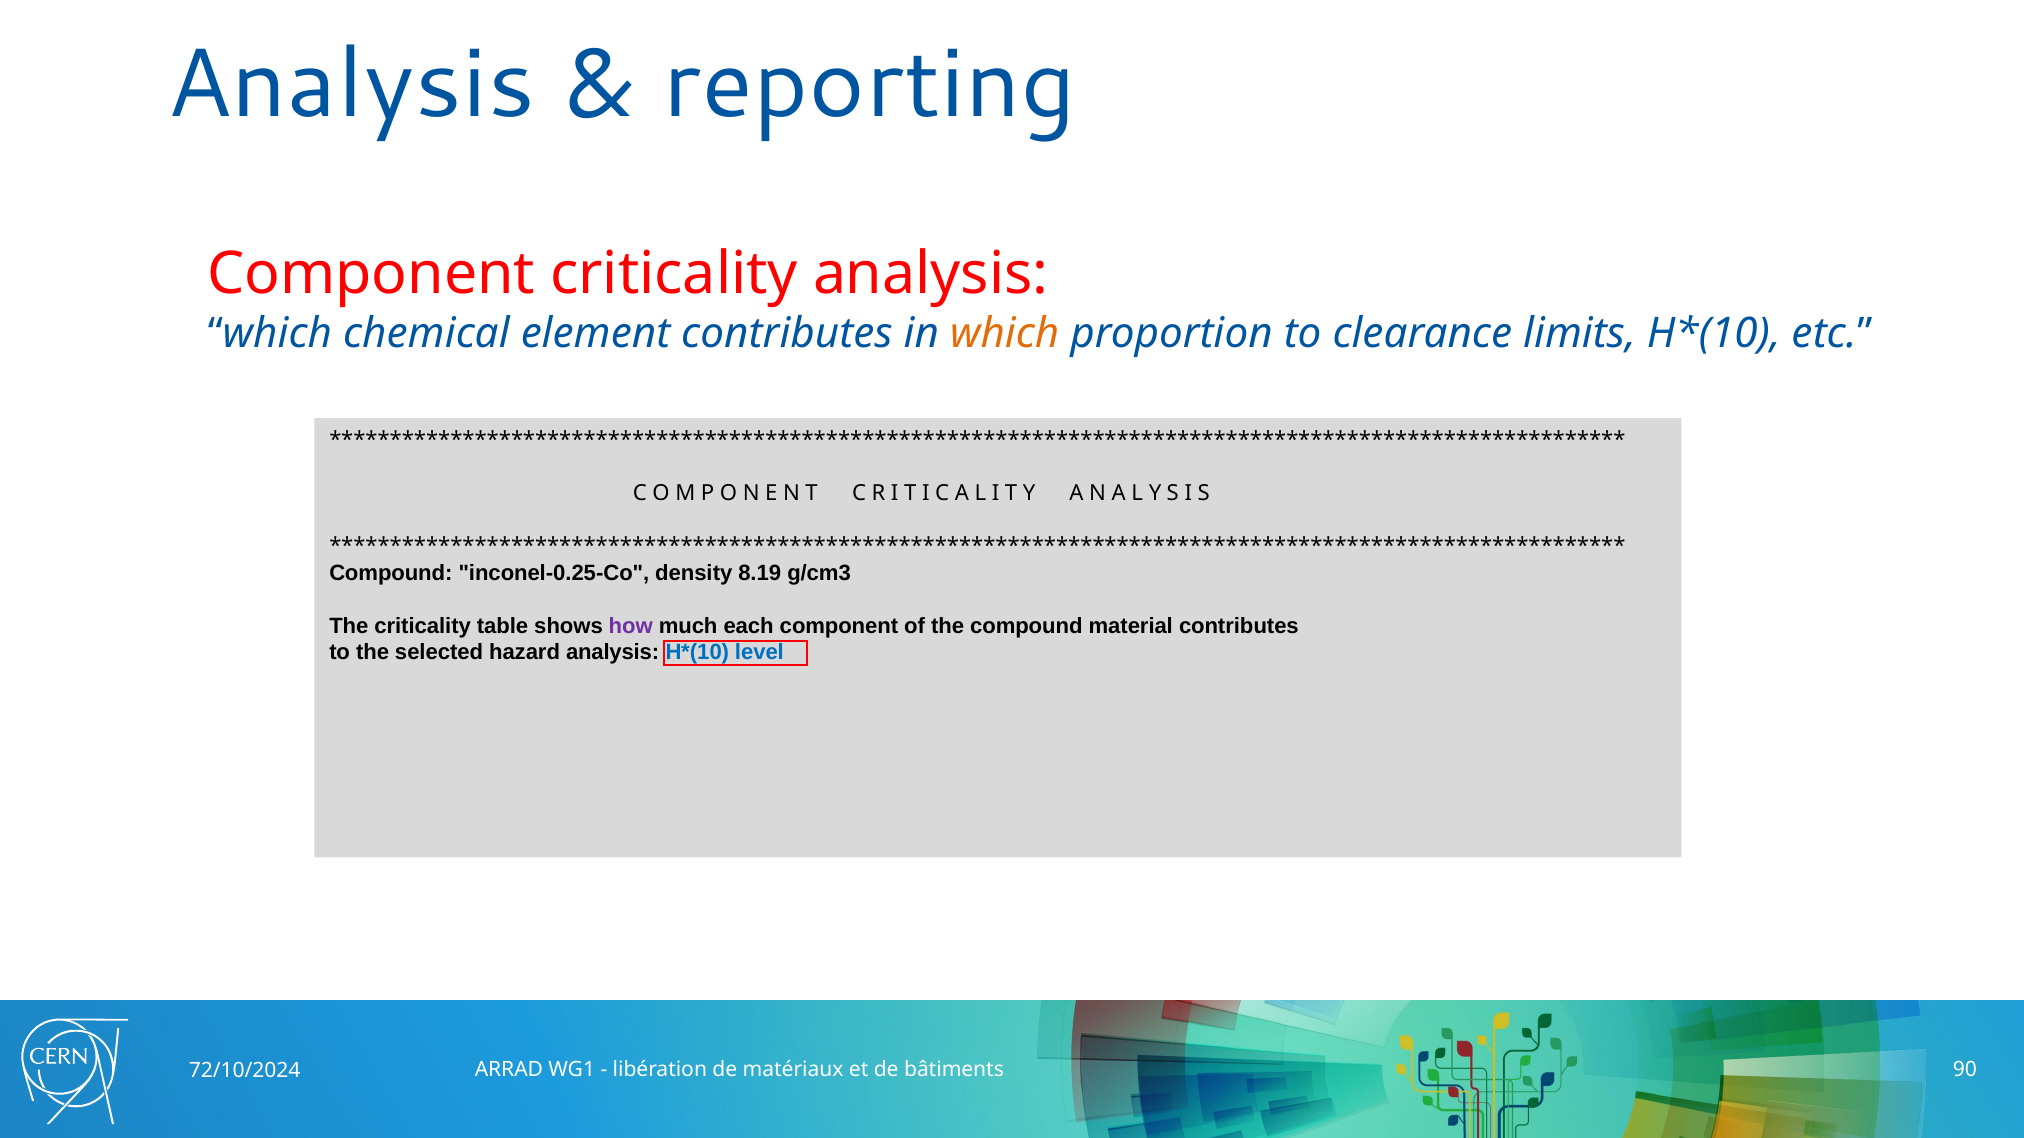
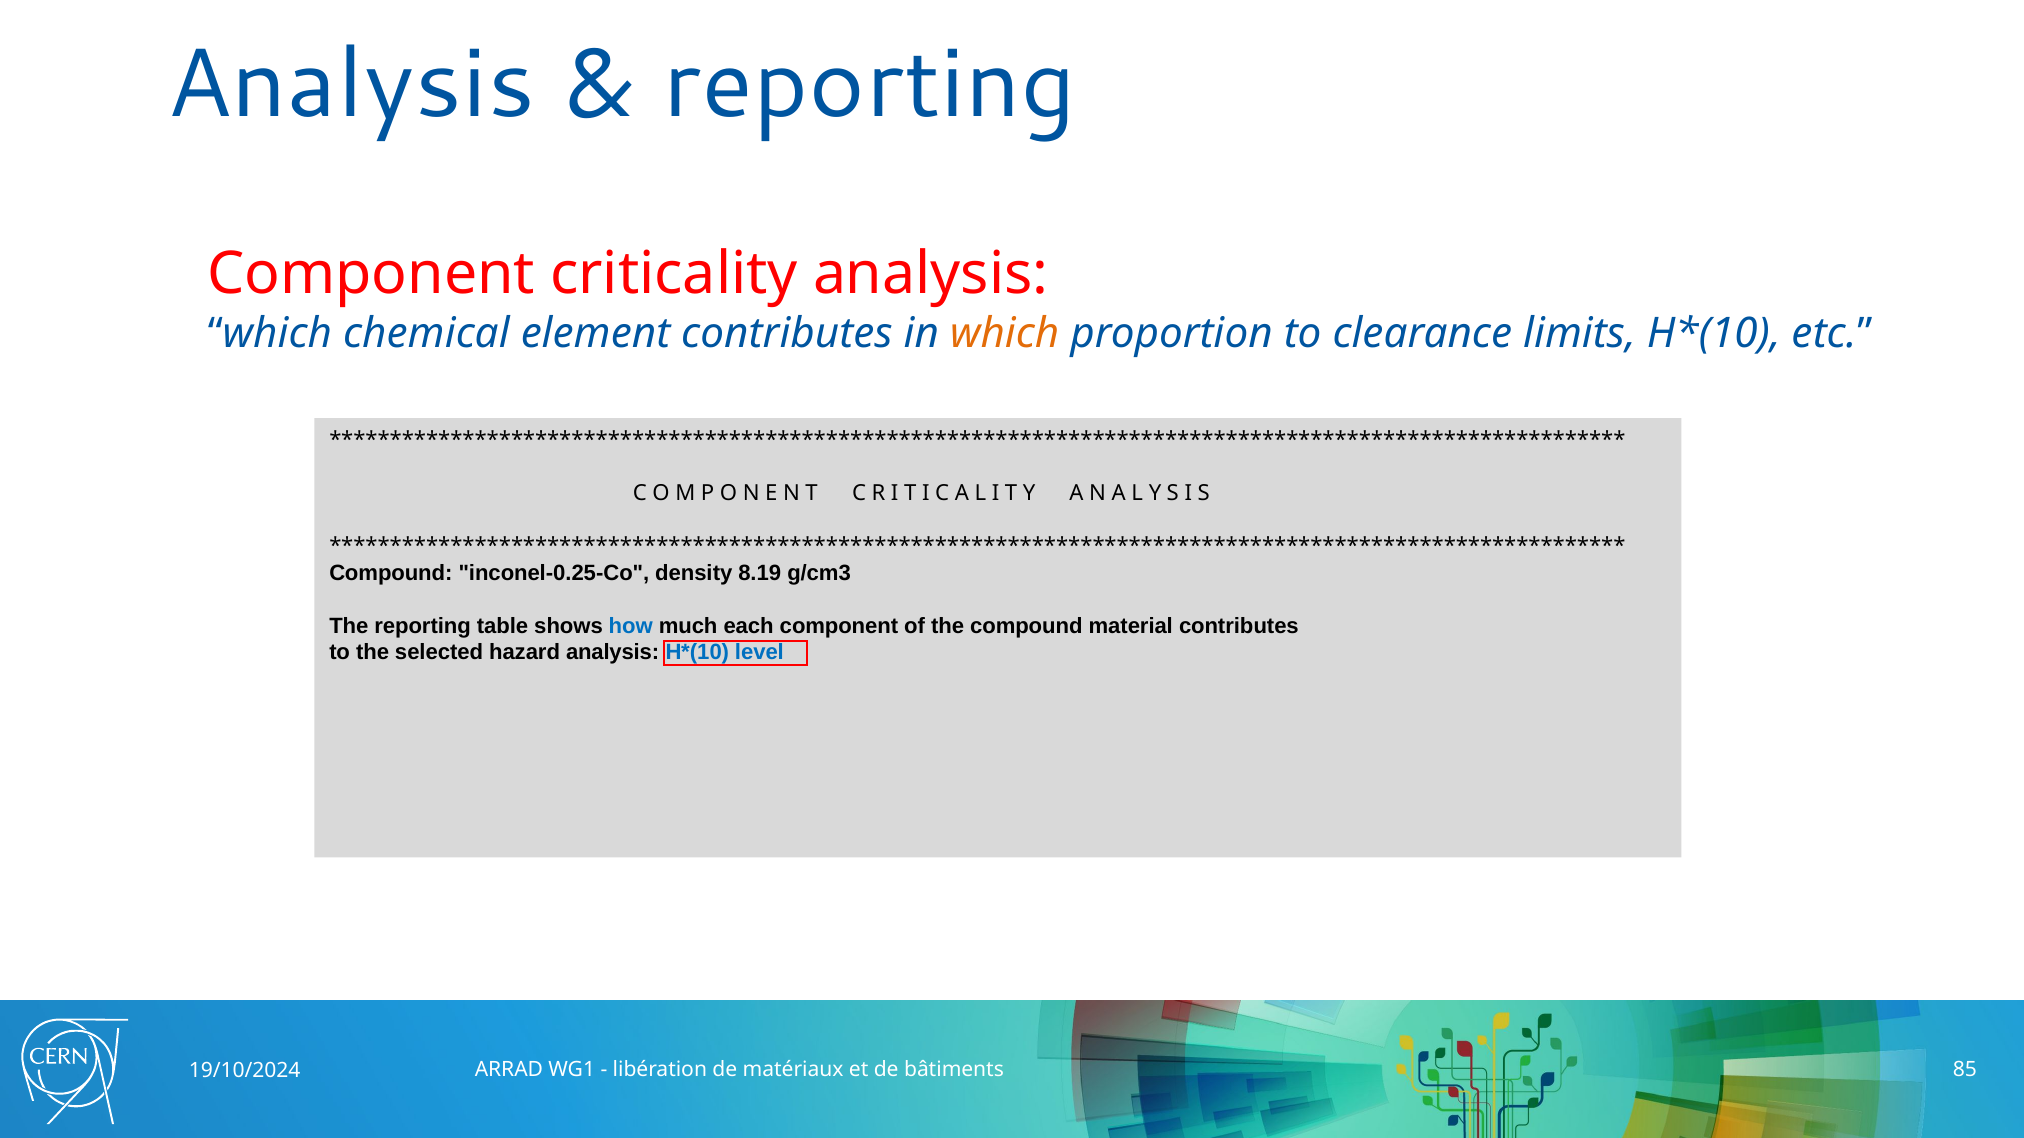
The criticality: criticality -> reporting
how colour: purple -> blue
90: 90 -> 85
72/10/2024: 72/10/2024 -> 19/10/2024
